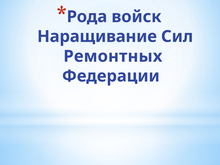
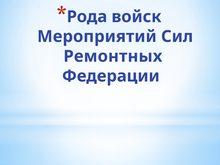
Наращивание: Наращивание -> Мероприятий
